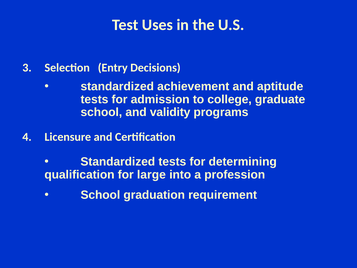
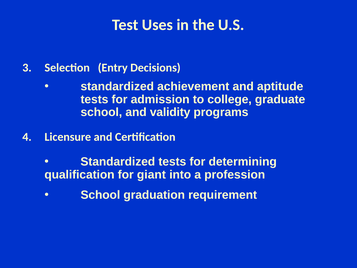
large: large -> giant
